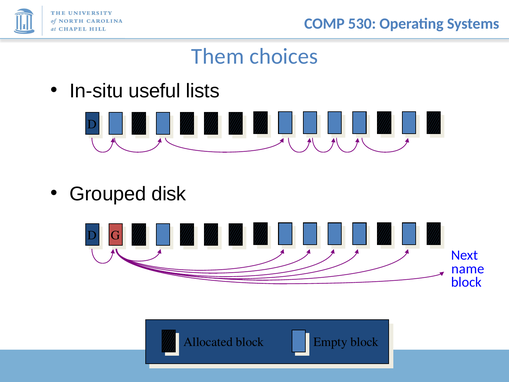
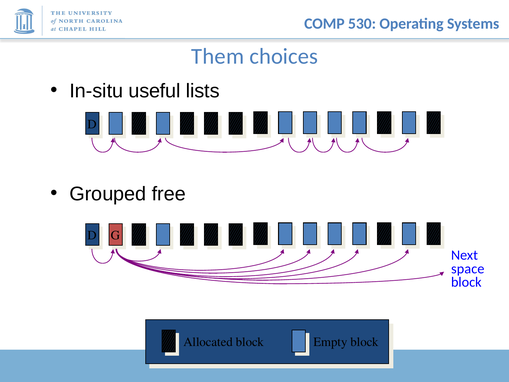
disk: disk -> free
name: name -> space
